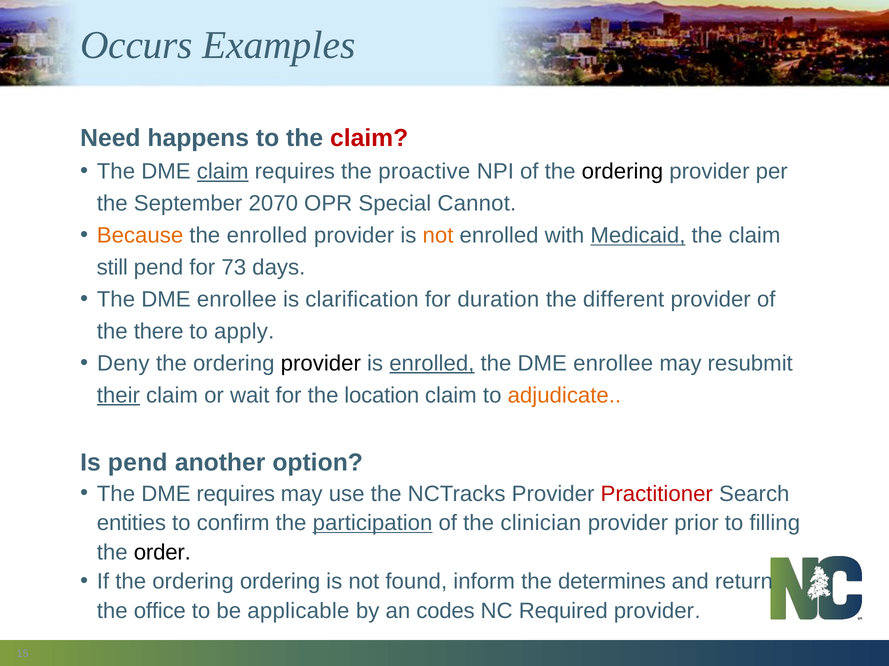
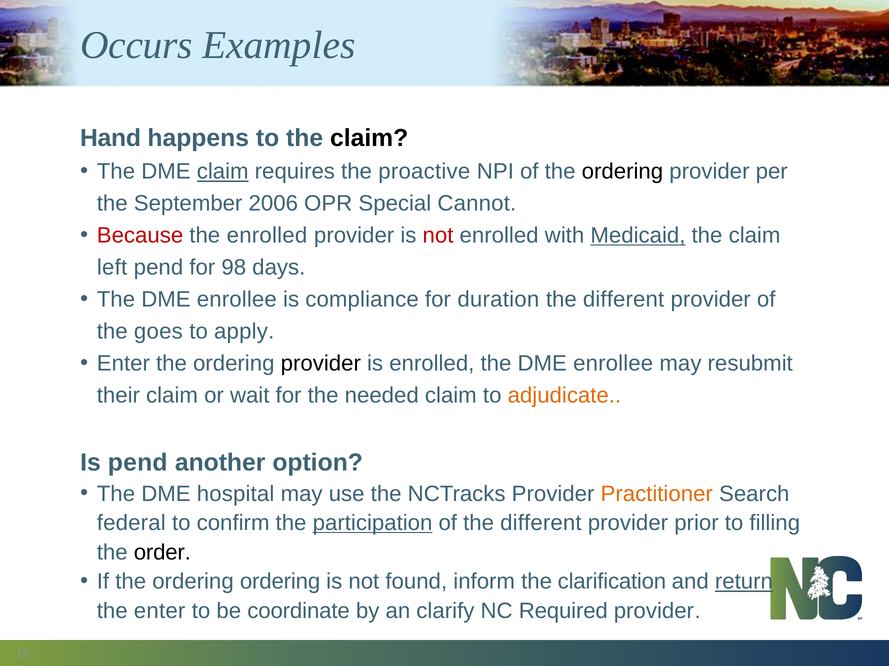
Need: Need -> Hand
claim at (369, 138) colour: red -> black
2070: 2070 -> 2006
Because colour: orange -> red
not at (438, 236) colour: orange -> red
still: still -> left
73: 73 -> 98
clarification: clarification -> compliance
there: there -> goes
Deny at (123, 364): Deny -> Enter
enrolled at (432, 364) underline: present -> none
their underline: present -> none
location: location -> needed
DME requires: requires -> hospital
Practitioner colour: red -> orange
entities: entities -> federal
of the clinician: clinician -> different
determines: determines -> clarification
return underline: none -> present
the office: office -> enter
applicable: applicable -> coordinate
codes: codes -> clarify
